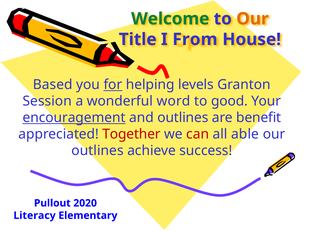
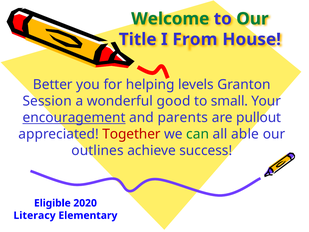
Our at (252, 19) colour: orange -> green
Based: Based -> Better
for underline: present -> none
word: word -> good
good: good -> small
and outlines: outlines -> parents
benefit: benefit -> pullout
can colour: red -> green
Pullout: Pullout -> Eligible
